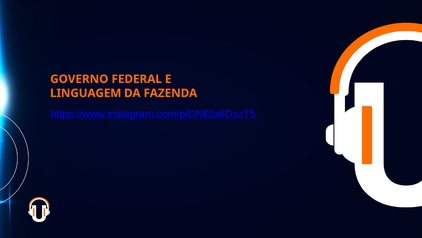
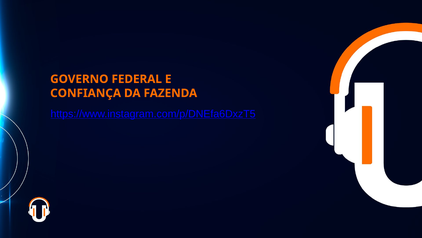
LINGUAGEM: LINGUAGEM -> CONFIANÇA
